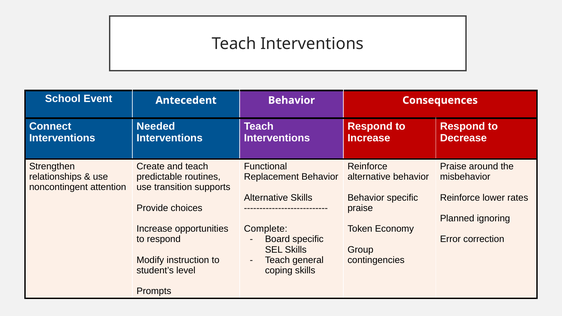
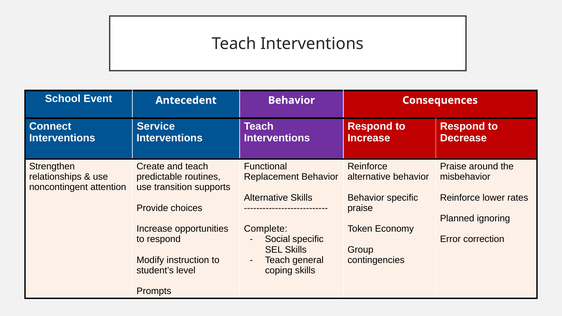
Needed: Needed -> Service
Board: Board -> Social
